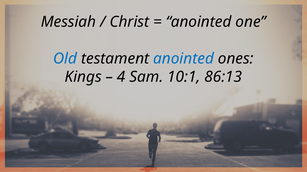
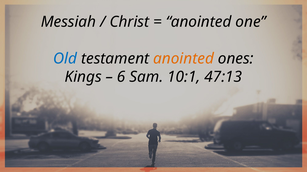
anointed at (184, 59) colour: blue -> orange
4: 4 -> 6
86:13: 86:13 -> 47:13
